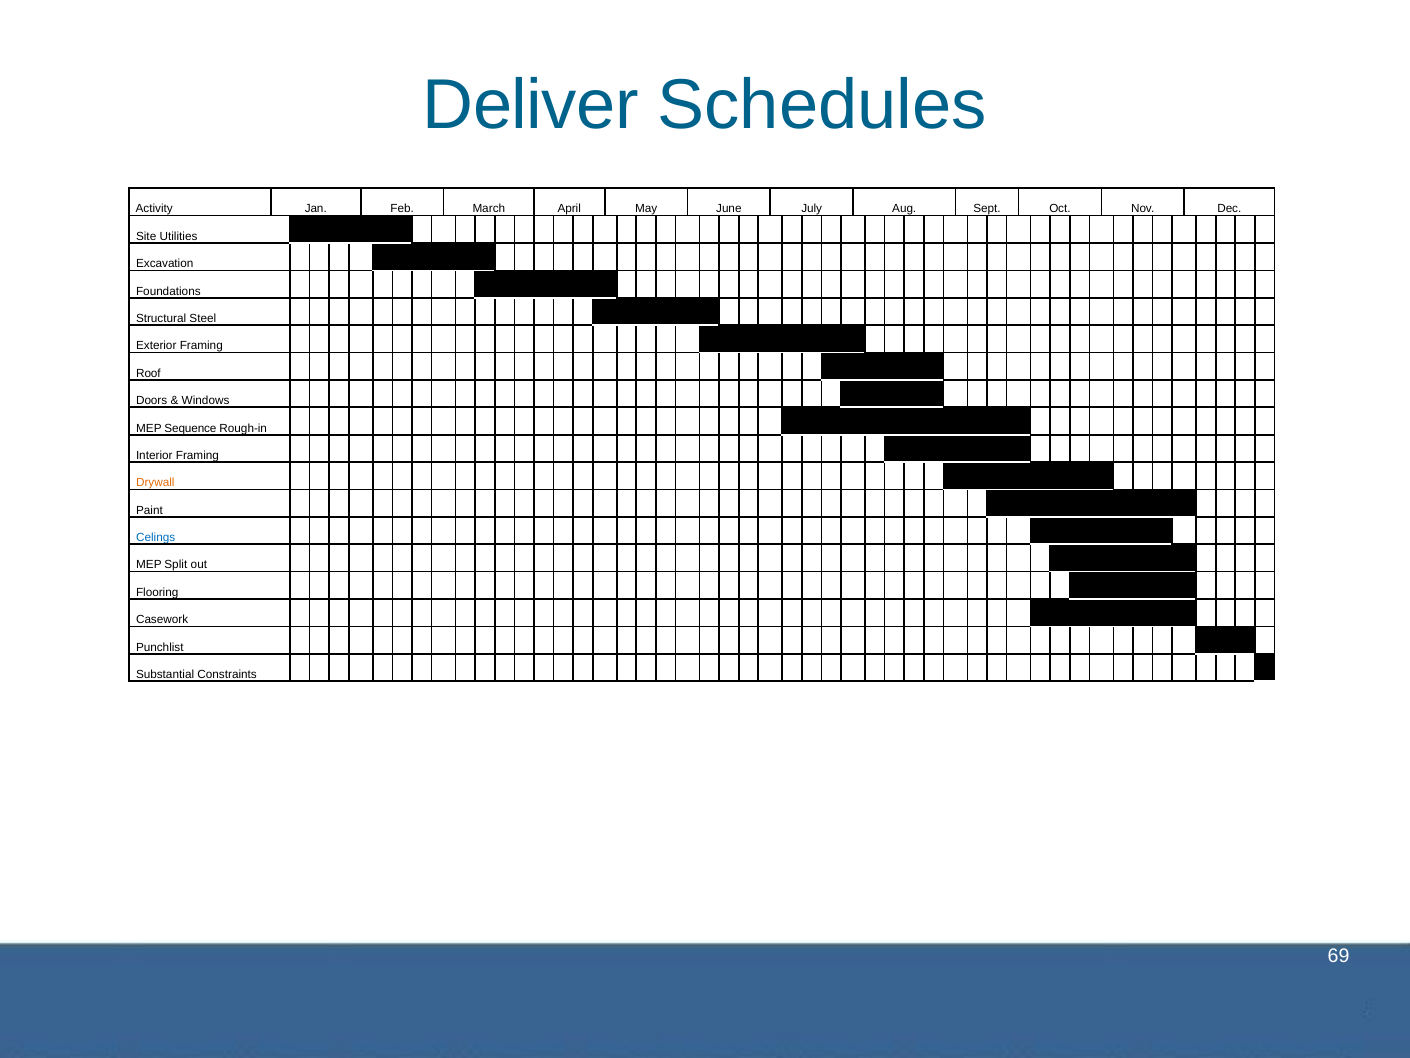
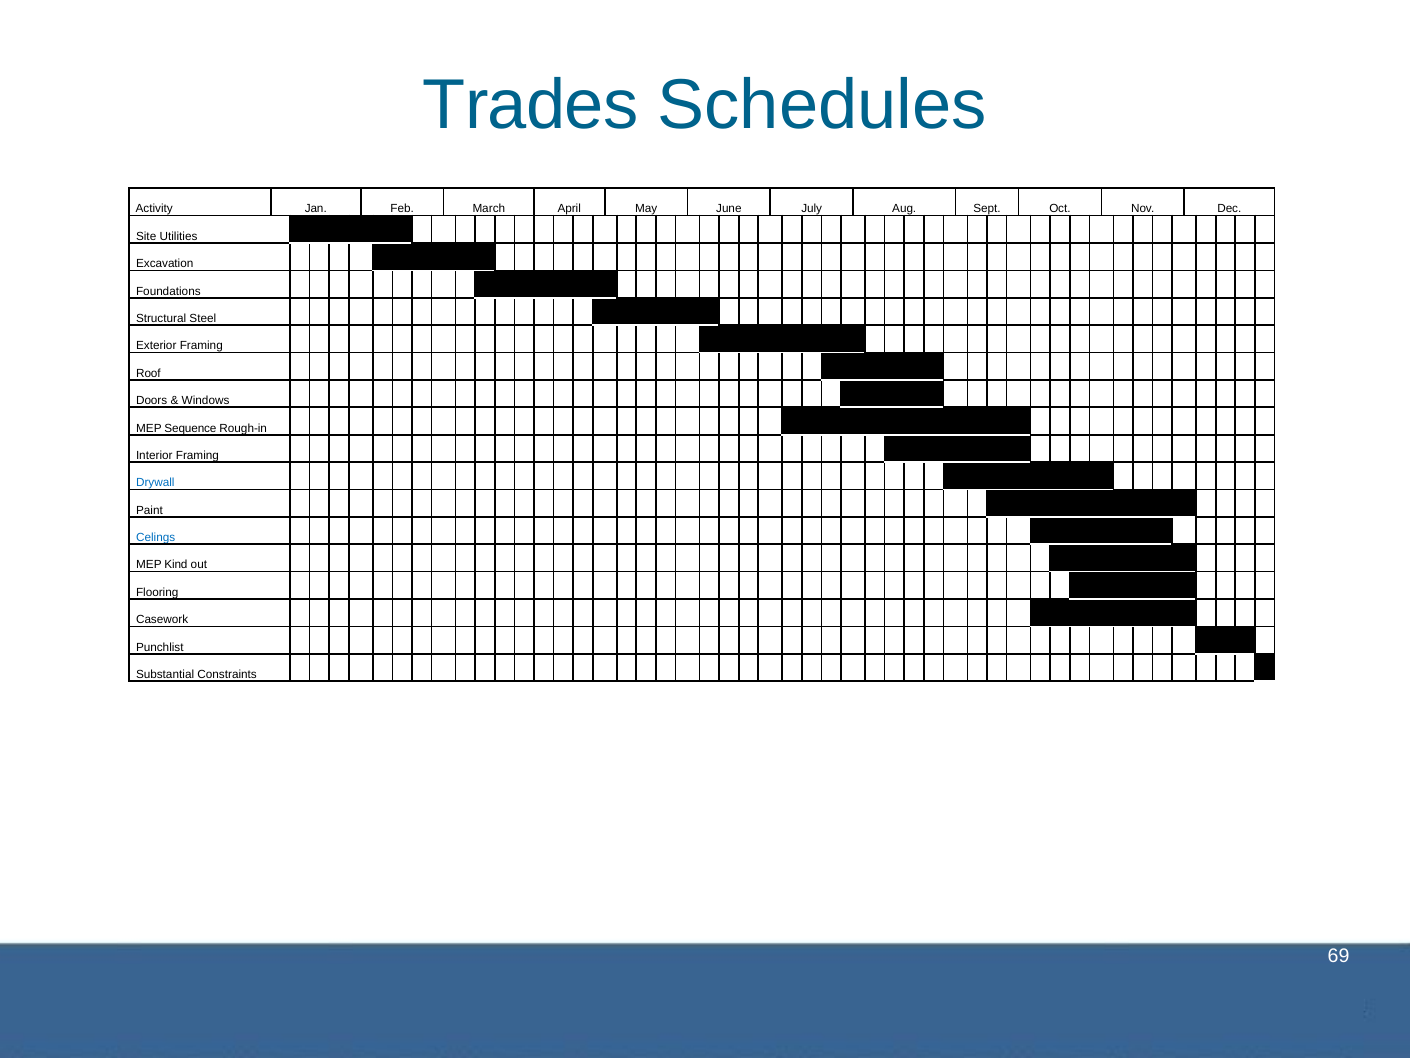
Deliver: Deliver -> Trades
Drywall colour: orange -> blue
Split: Split -> Kind
